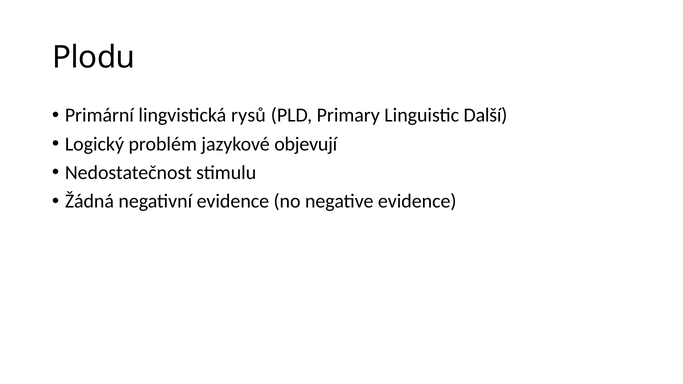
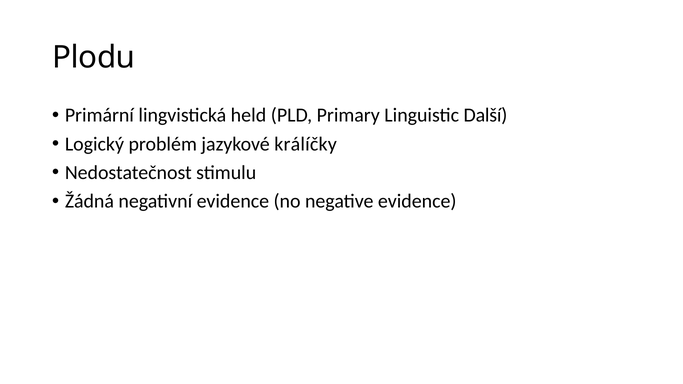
rysů: rysů -> held
objevují: objevují -> králíčky
